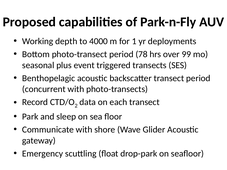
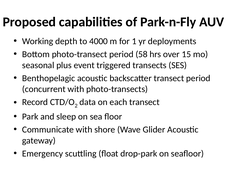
78: 78 -> 58
99: 99 -> 15
